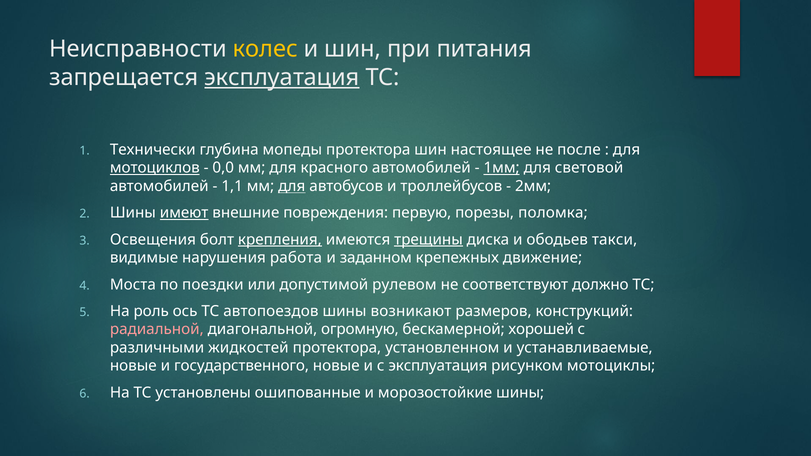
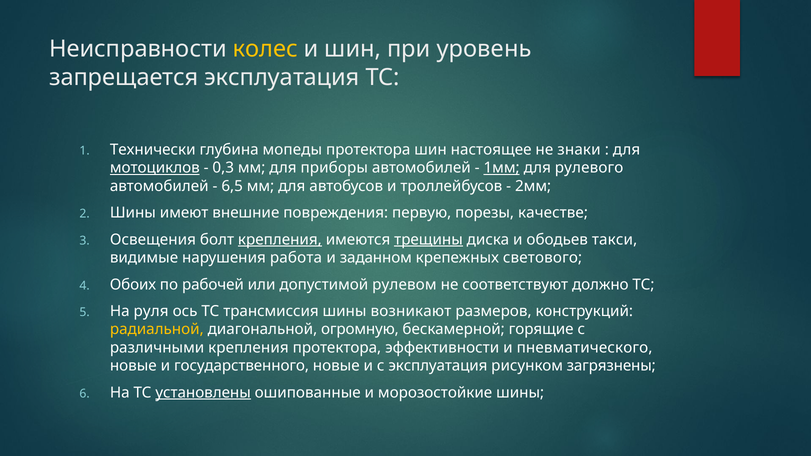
питания: питания -> уровень
эксплуатация at (282, 77) underline: present -> none
после: после -> знаки
0,0: 0,0 -> 0,3
красного: красного -> приборы
световой: световой -> рулевого
1,1: 1,1 -> 6,5
для at (292, 186) underline: present -> none
имеют underline: present -> none
поломка: поломка -> качестве
движение: движение -> светового
Моста: Моста -> Обоих
поездки: поездки -> рабочей
роль: роль -> руля
автопоездов: автопоездов -> трансмиссия
радиальной colour: pink -> yellow
хорошей: хорошей -> горящие
различными жидкостей: жидкостей -> крепления
установленном: установленном -> эффективности
устанавливаемые: устанавливаемые -> пневматического
мотоциклы: мотоциклы -> загрязнены
установлены underline: none -> present
